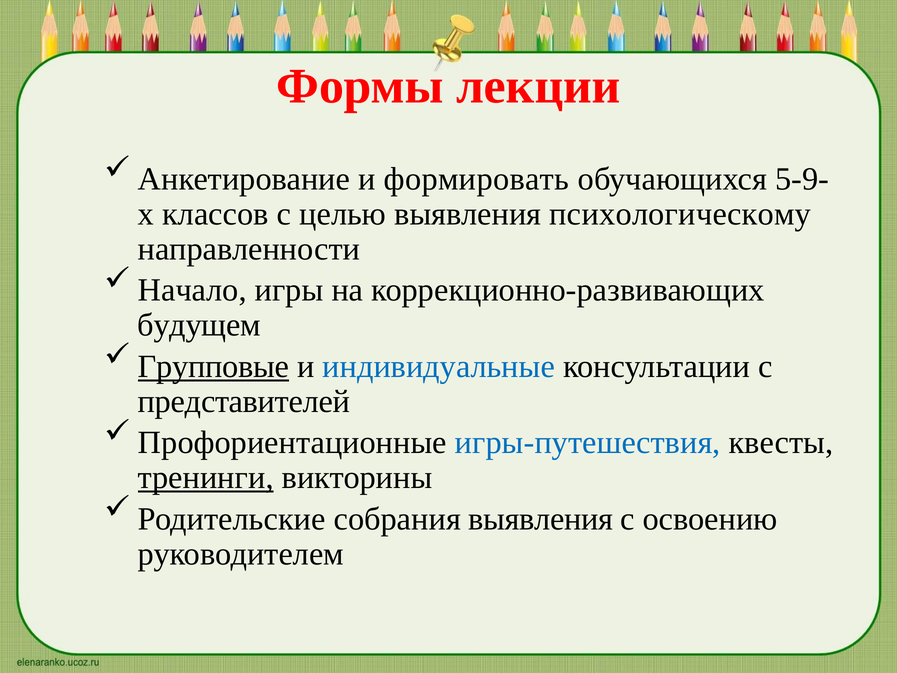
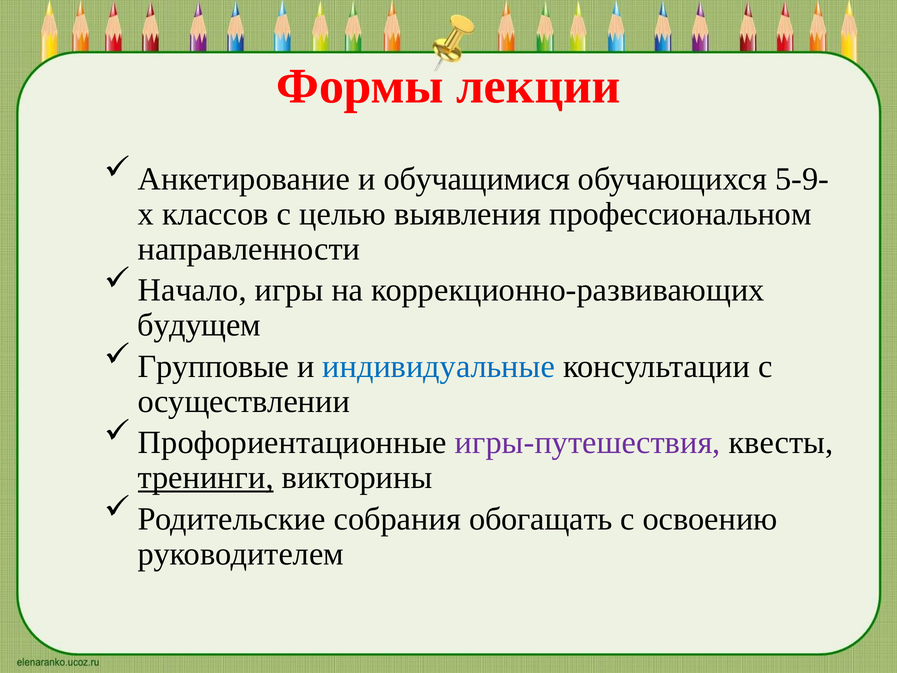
формировать: формировать -> обучащимися
психологическому: психологическому -> профессиональном
Групповые underline: present -> none
представителей: представителей -> осуществлении
игры-путешествия colour: blue -> purple
собрания выявления: выявления -> обогащать
